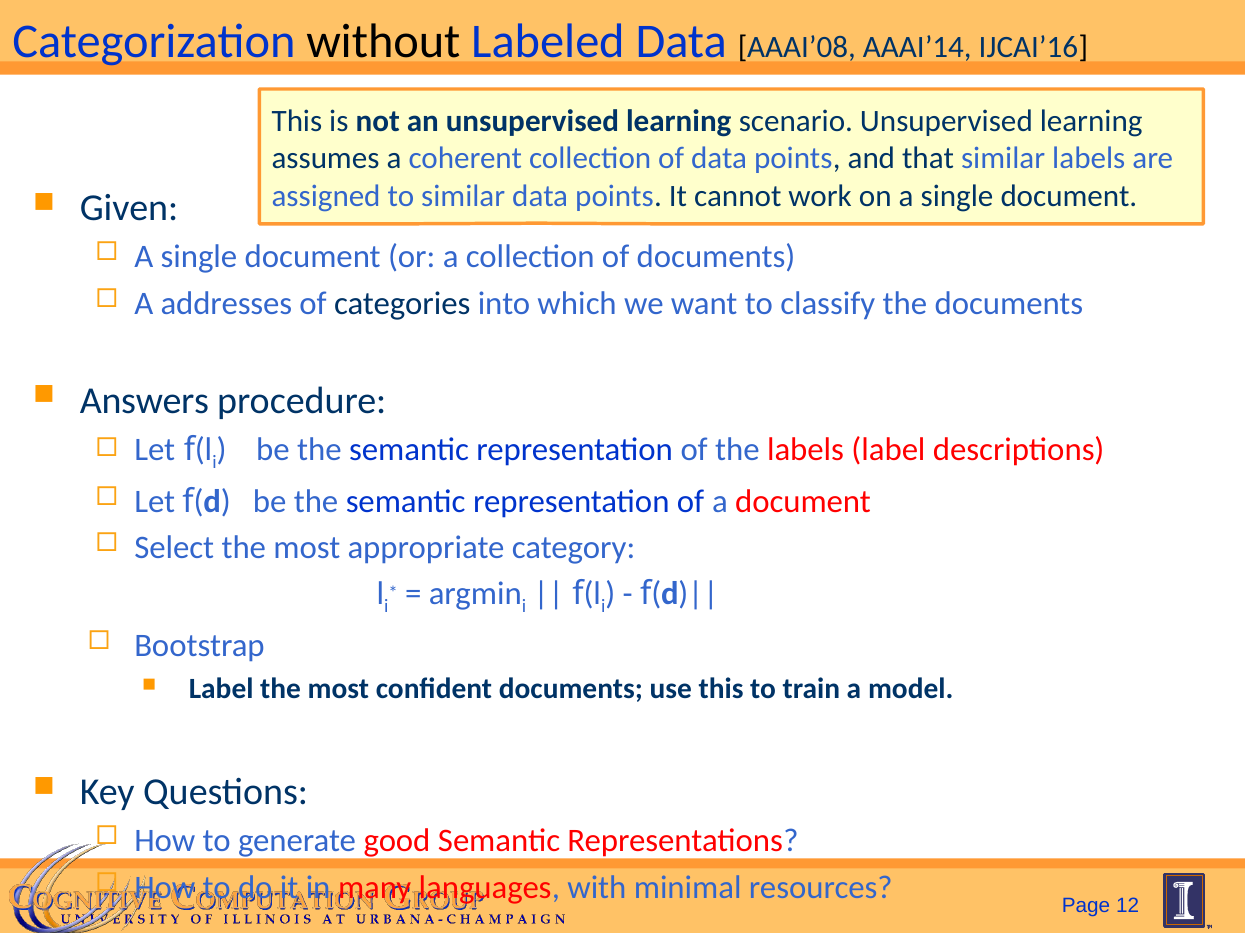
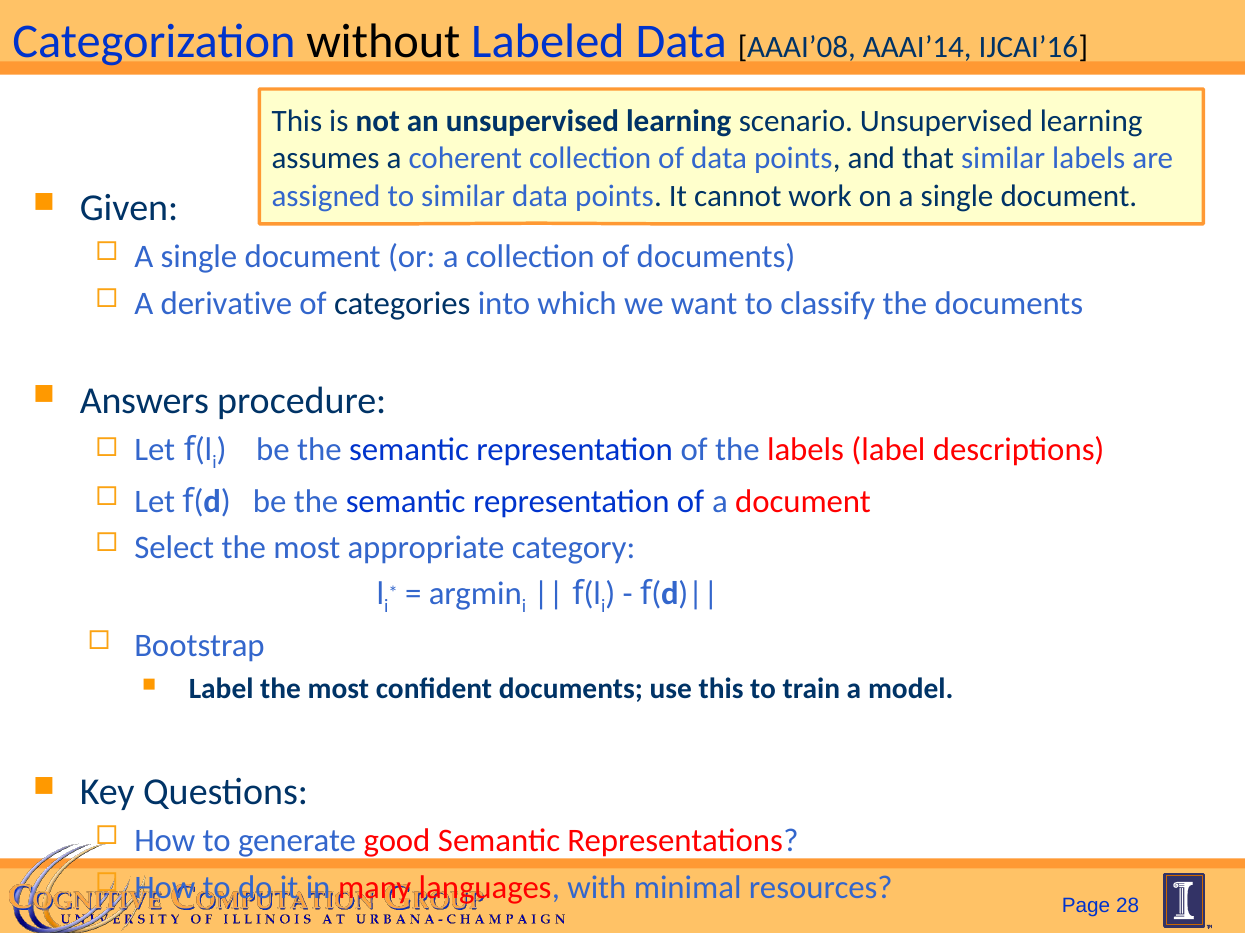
addresses: addresses -> derivative
12: 12 -> 28
